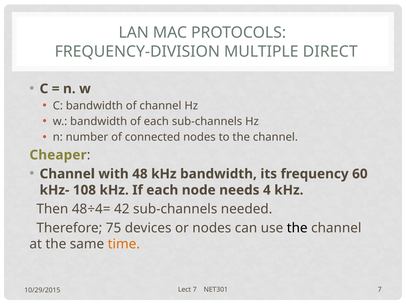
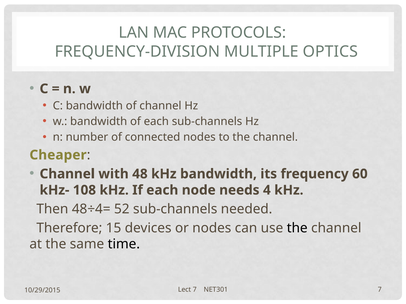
DIRECT: DIRECT -> OPTICS
42: 42 -> 52
75: 75 -> 15
time colour: orange -> black
